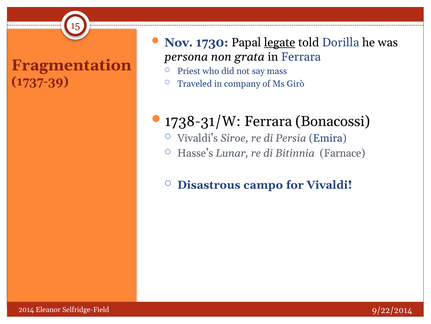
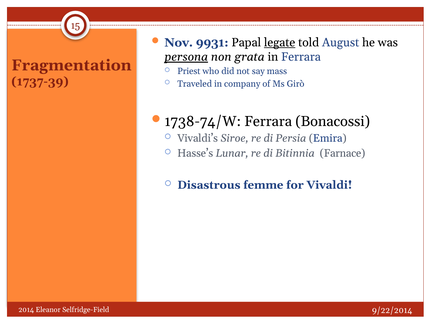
1730: 1730 -> 9931
Dorilla: Dorilla -> August
persona underline: none -> present
1738-31/W: 1738-31/W -> 1738-74/W
campo: campo -> femme
